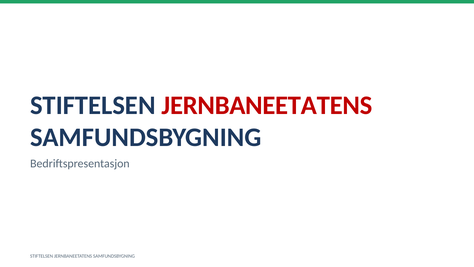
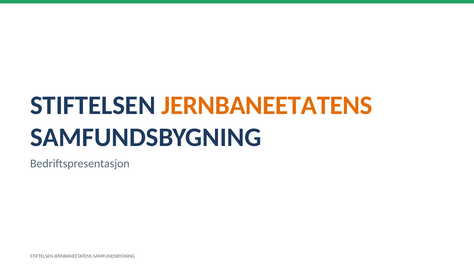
JERNBANEETATENS at (267, 105) colour: red -> orange
